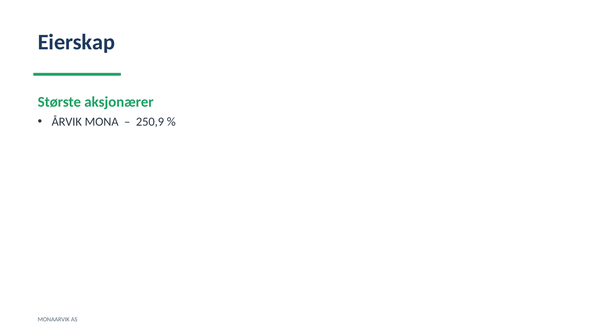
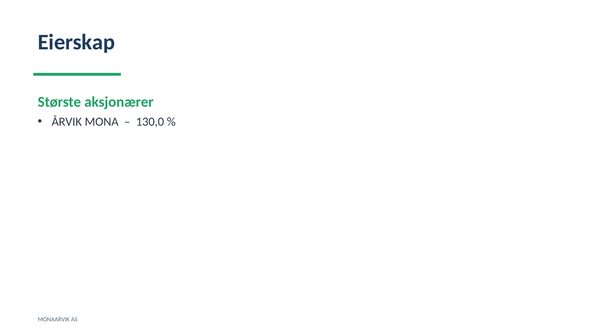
250,9: 250,9 -> 130,0
